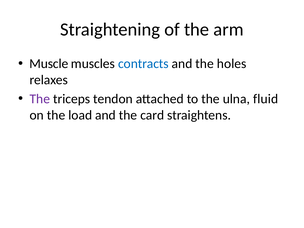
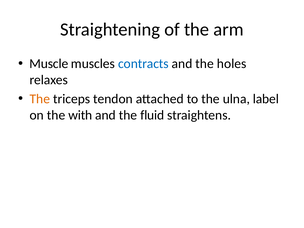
The at (40, 99) colour: purple -> orange
fluid: fluid -> label
load: load -> with
card: card -> fluid
